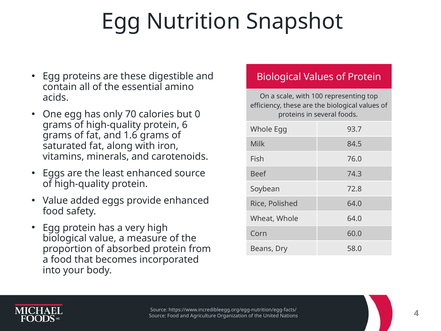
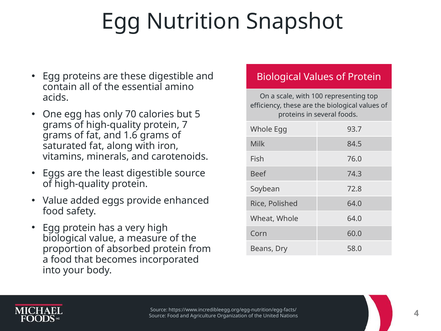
0: 0 -> 5
6: 6 -> 7
least enhanced: enhanced -> digestible
